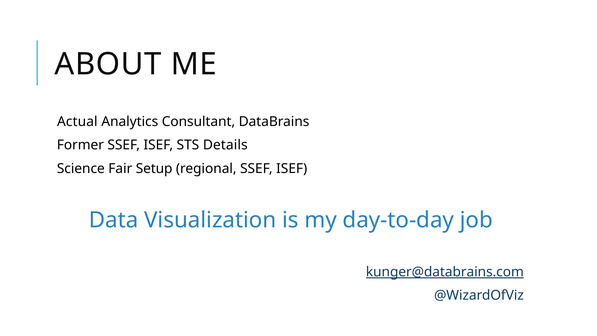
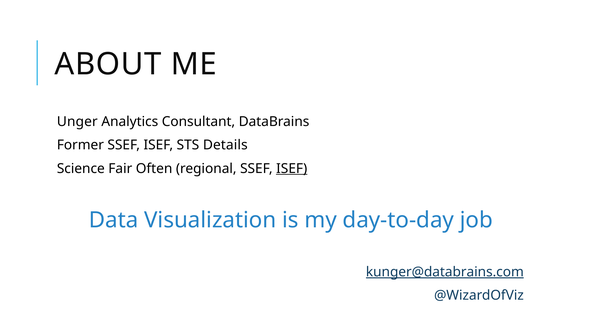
Actual: Actual -> Unger
Setup: Setup -> Often
ISEF at (292, 168) underline: none -> present
